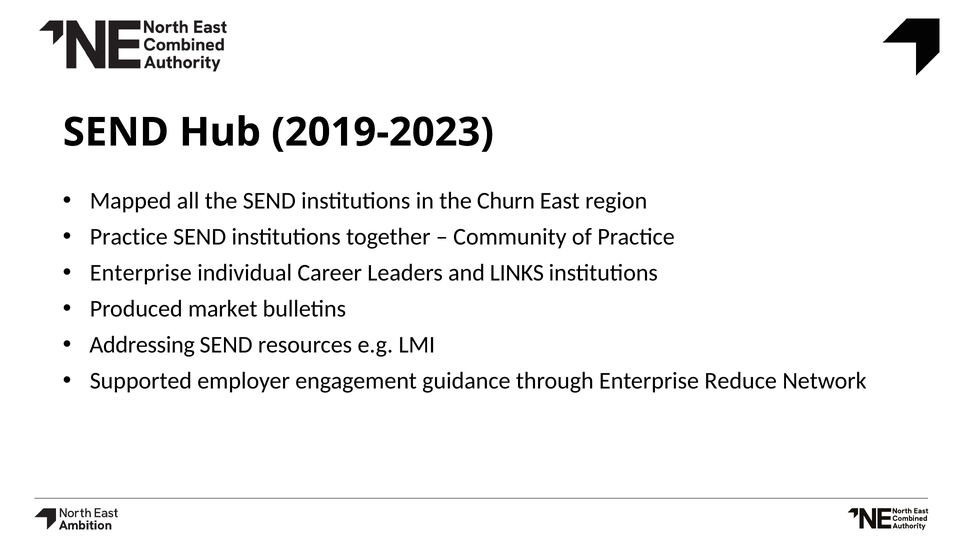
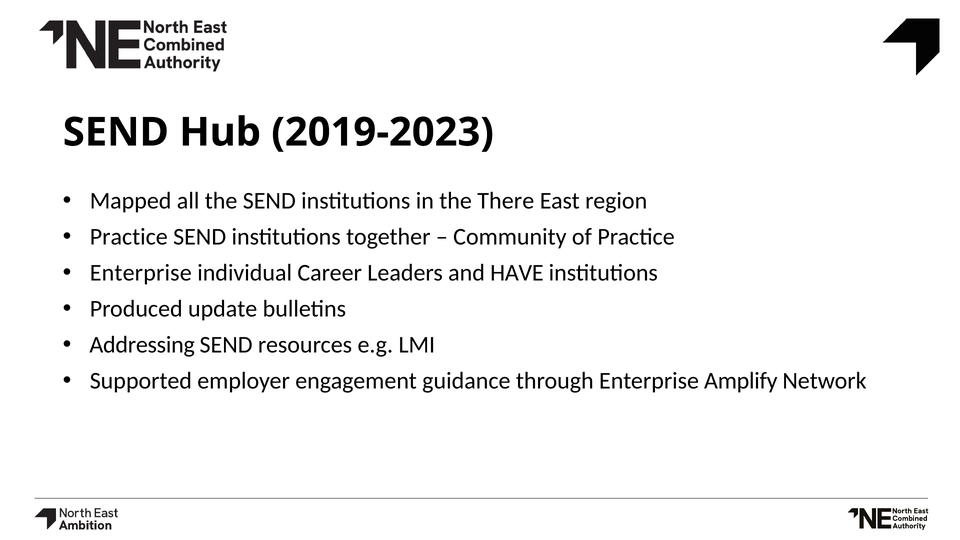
Churn: Churn -> There
LINKS: LINKS -> HAVE
market: market -> update
Reduce: Reduce -> Amplify
